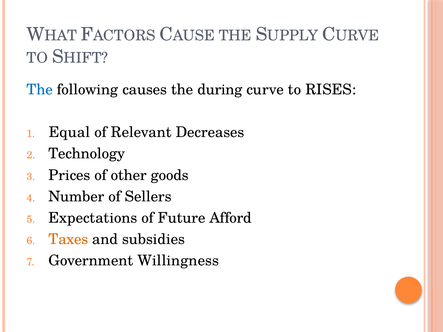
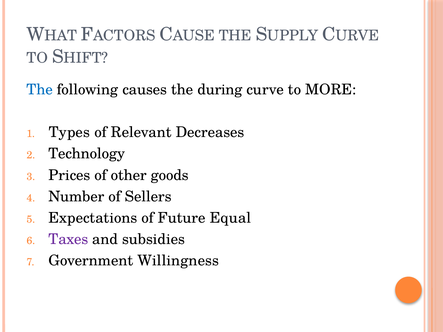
RISES: RISES -> MORE
Equal: Equal -> Types
Afford: Afford -> Equal
Taxes colour: orange -> purple
